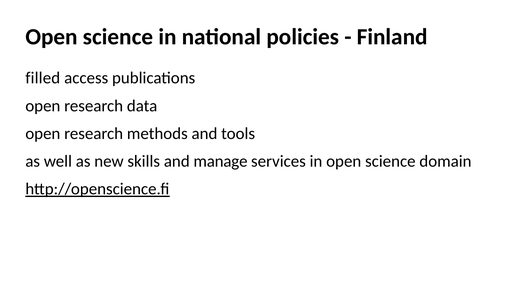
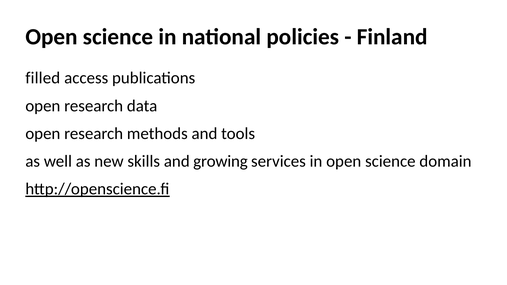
manage: manage -> growing
